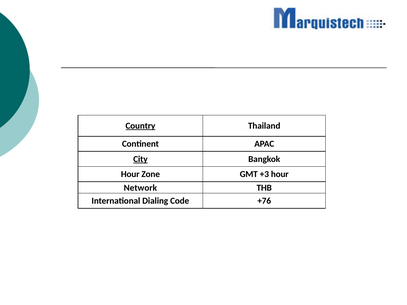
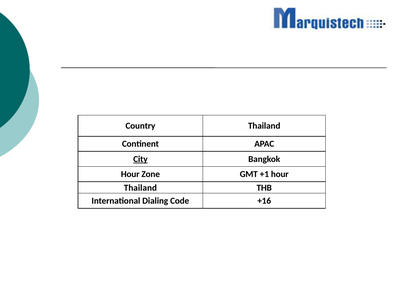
Country underline: present -> none
+3: +3 -> +1
Network at (140, 188): Network -> Thailand
+76: +76 -> +16
